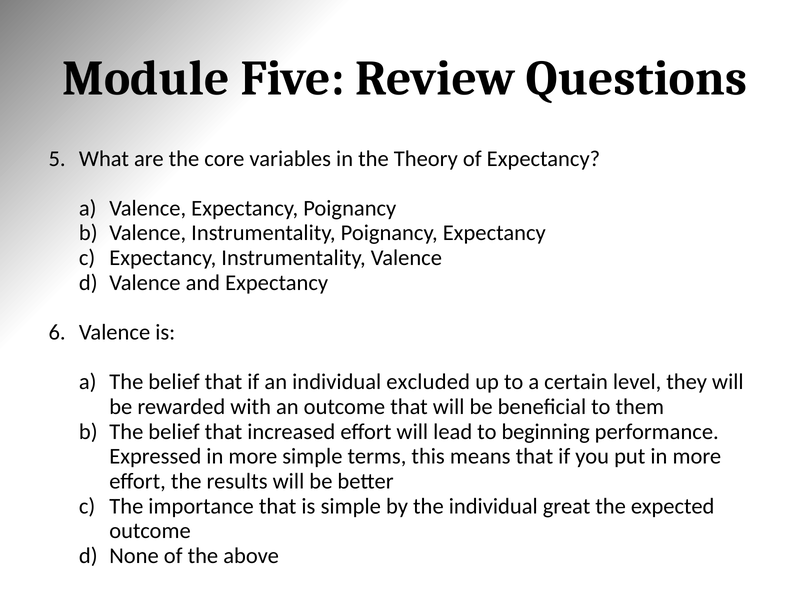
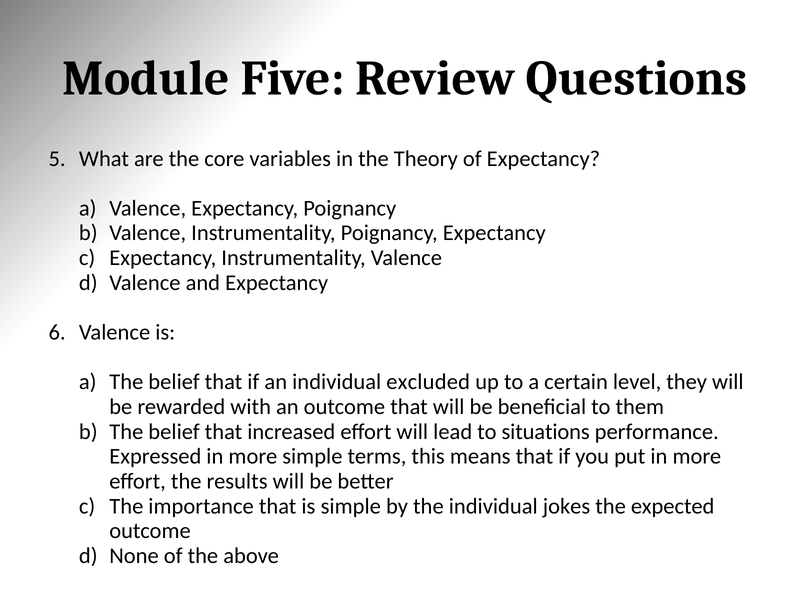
beginning: beginning -> situations
great: great -> jokes
